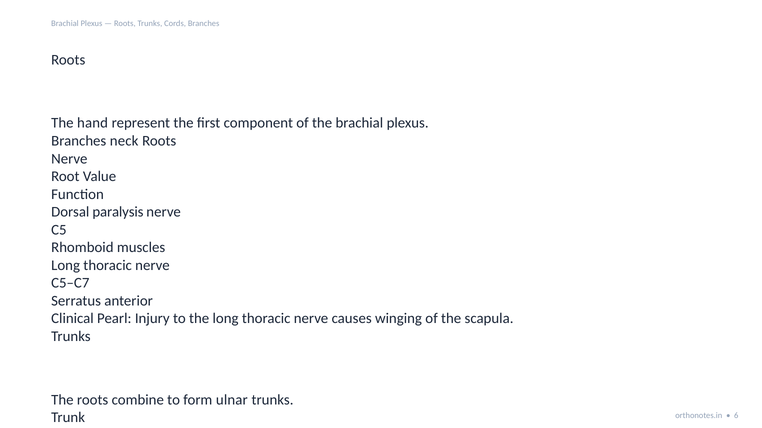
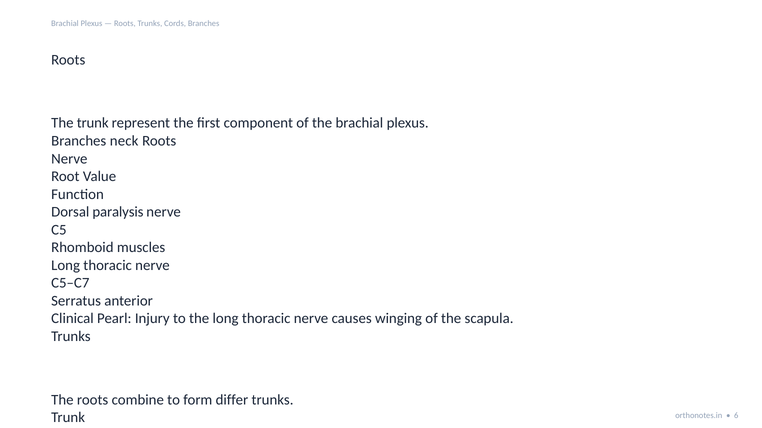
The hand: hand -> trunk
ulnar: ulnar -> differ
